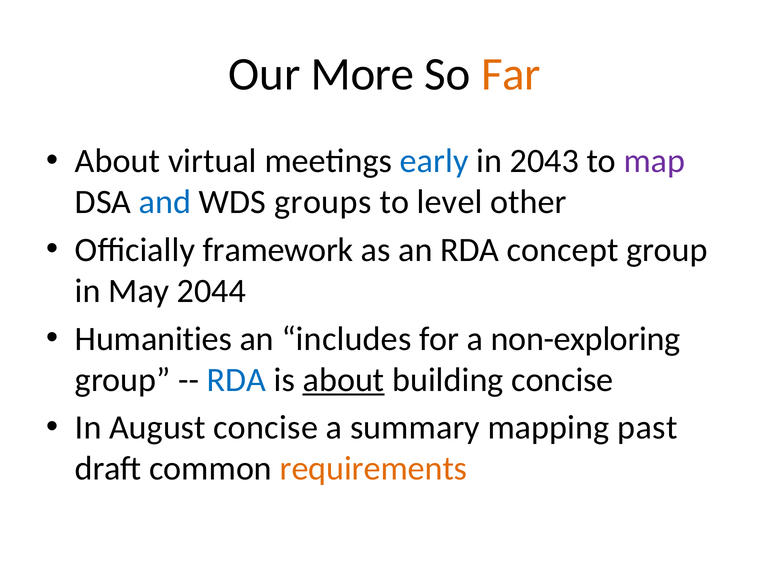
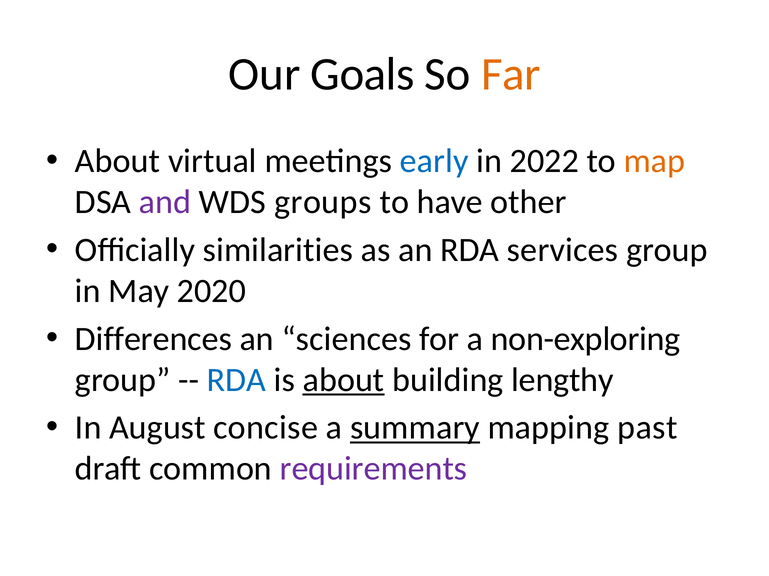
More: More -> Goals
2043: 2043 -> 2022
map colour: purple -> orange
and colour: blue -> purple
level: level -> have
framework: framework -> similarities
concept: concept -> services
2044: 2044 -> 2020
Humanities: Humanities -> Differences
includes: includes -> sciences
building concise: concise -> lengthy
summary underline: none -> present
requirements colour: orange -> purple
